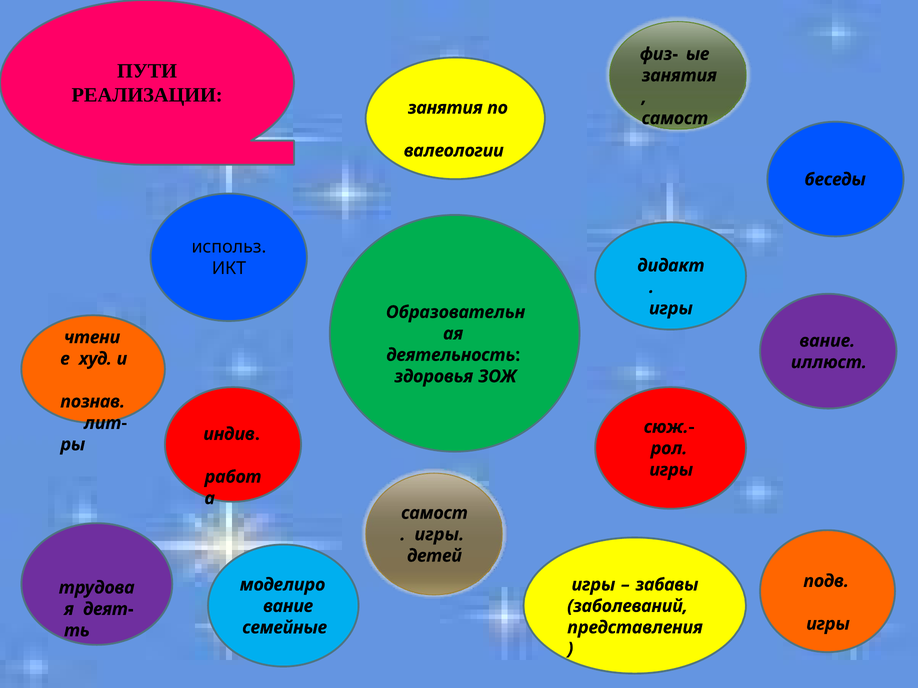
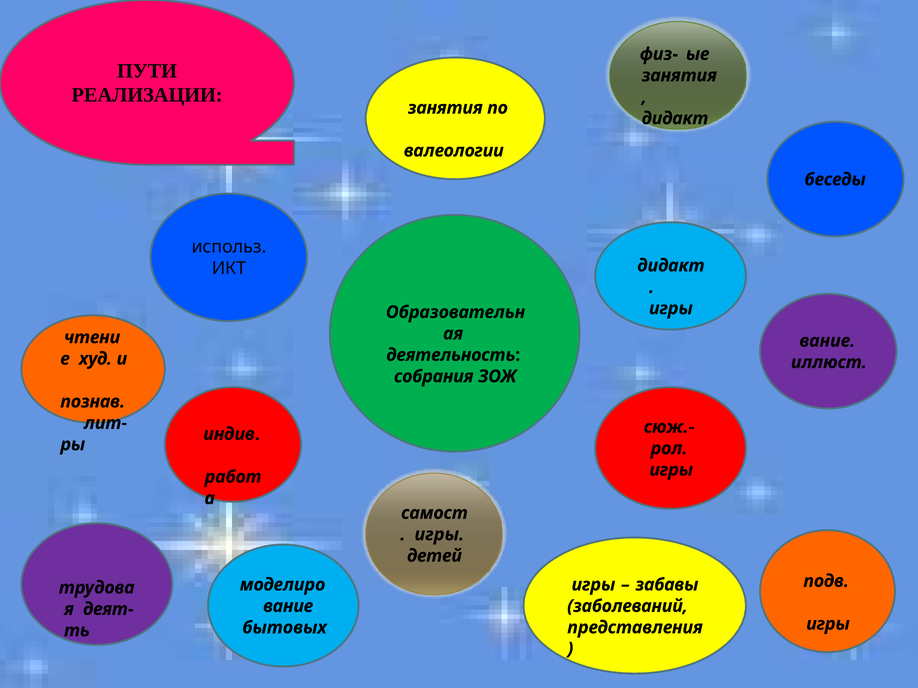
самост at (675, 118): самост -> дидакт
здоровья: здоровья -> собрания
семейные: семейные -> бытовых
